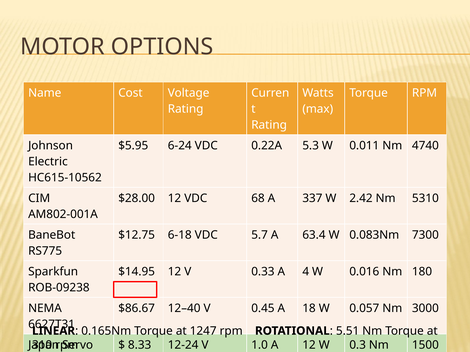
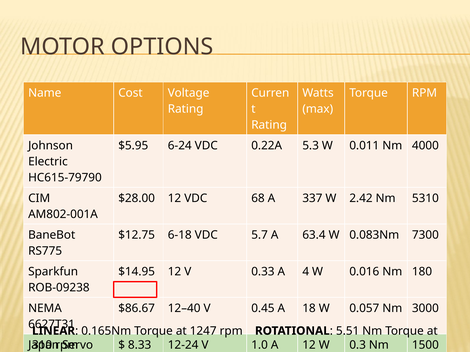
4740: 4740 -> 4000
HC615-10562: HC615-10562 -> HC615-79790
